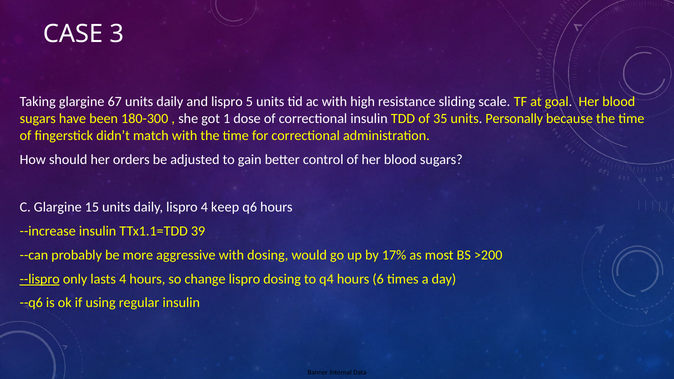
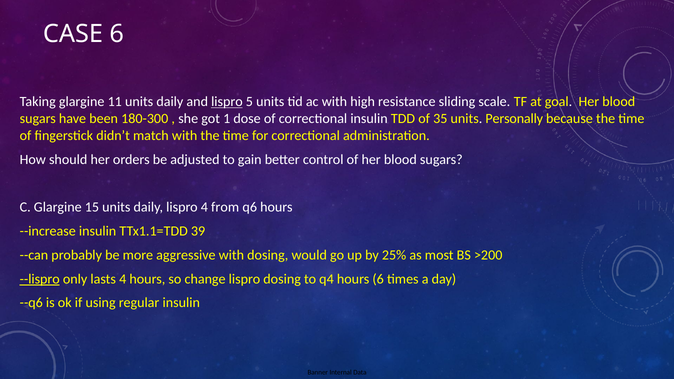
CASE 3: 3 -> 6
67: 67 -> 11
lispro at (227, 102) underline: none -> present
keep: keep -> from
17%: 17% -> 25%
